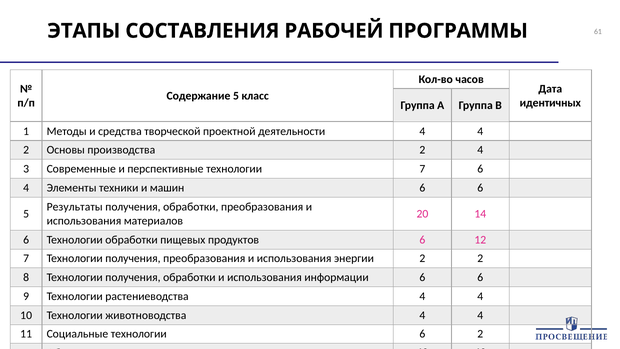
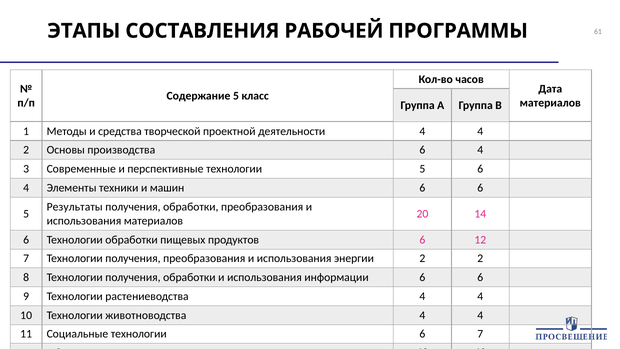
идентичных at (550, 103): идентичных -> материалов
производства 2: 2 -> 6
технологии 7: 7 -> 5
6 2: 2 -> 7
